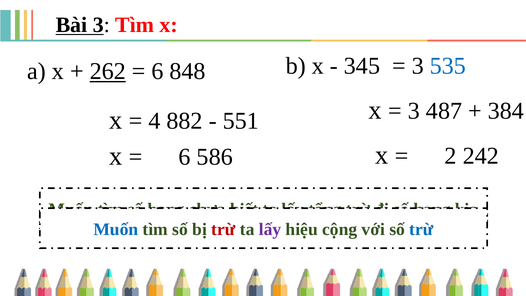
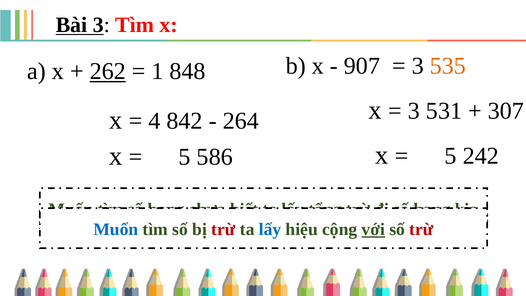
6 at (157, 71): 6 -> 1
345: 345 -> 907
535 colour: blue -> orange
487: 487 -> 531
384: 384 -> 307
882: 882 -> 842
551: 551 -> 264
2 at (451, 156): 2 -> 5
6 at (185, 157): 6 -> 5
lấy at (270, 229) colour: purple -> blue
với underline: none -> present
trừ at (421, 229) colour: blue -> red
